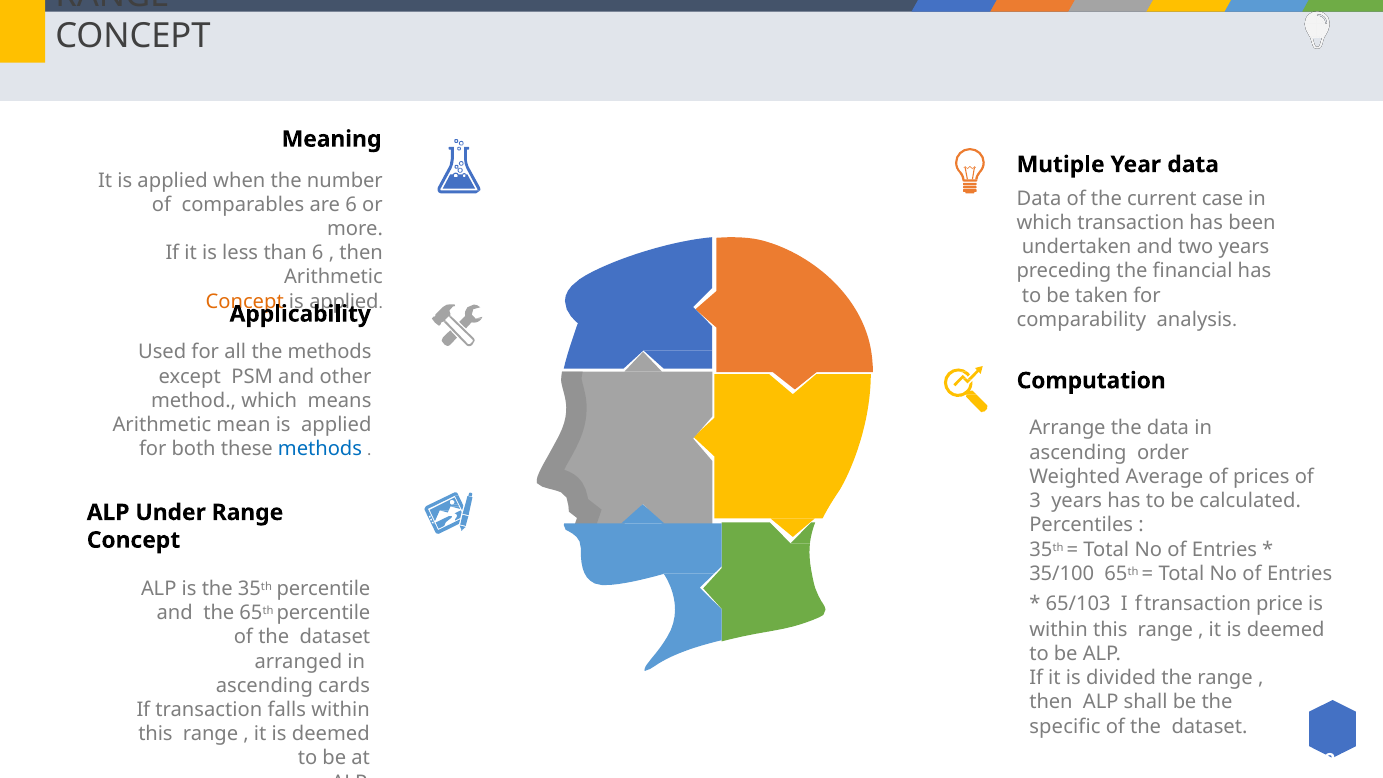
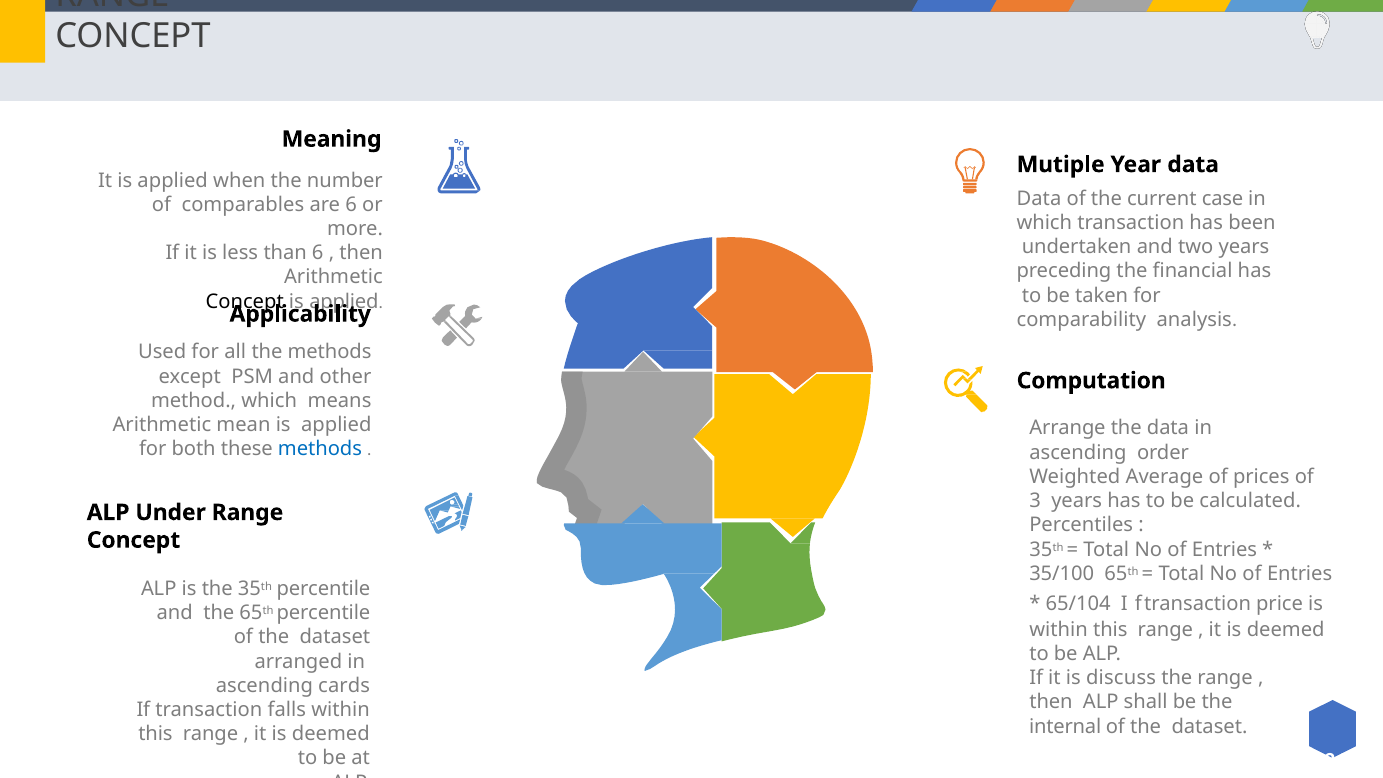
Concept at (245, 301) colour: orange -> black
65/103: 65/103 -> 65/104
divided: divided -> discuss
specific: specific -> internal
